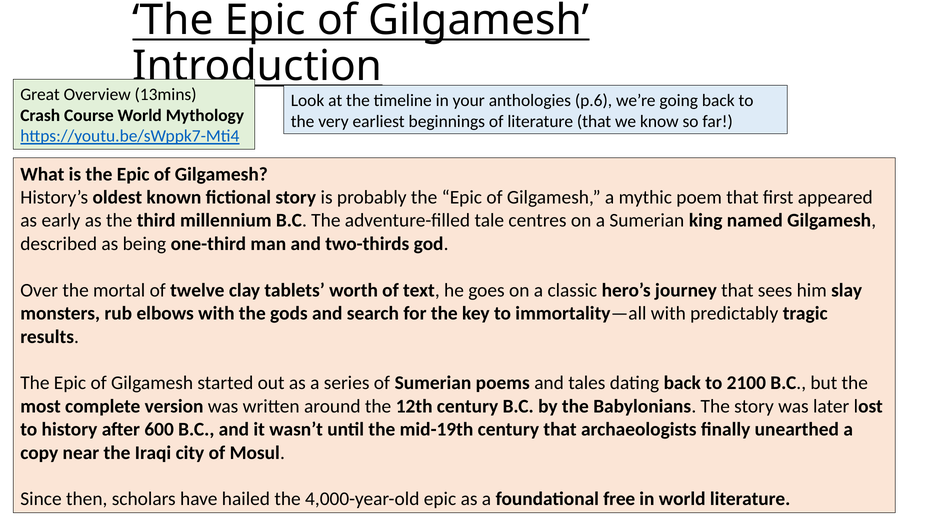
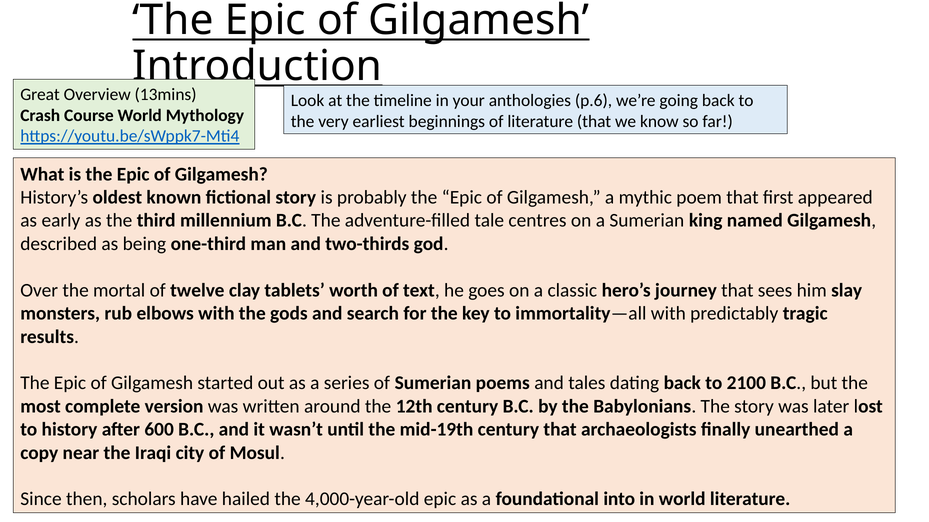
free: free -> into
